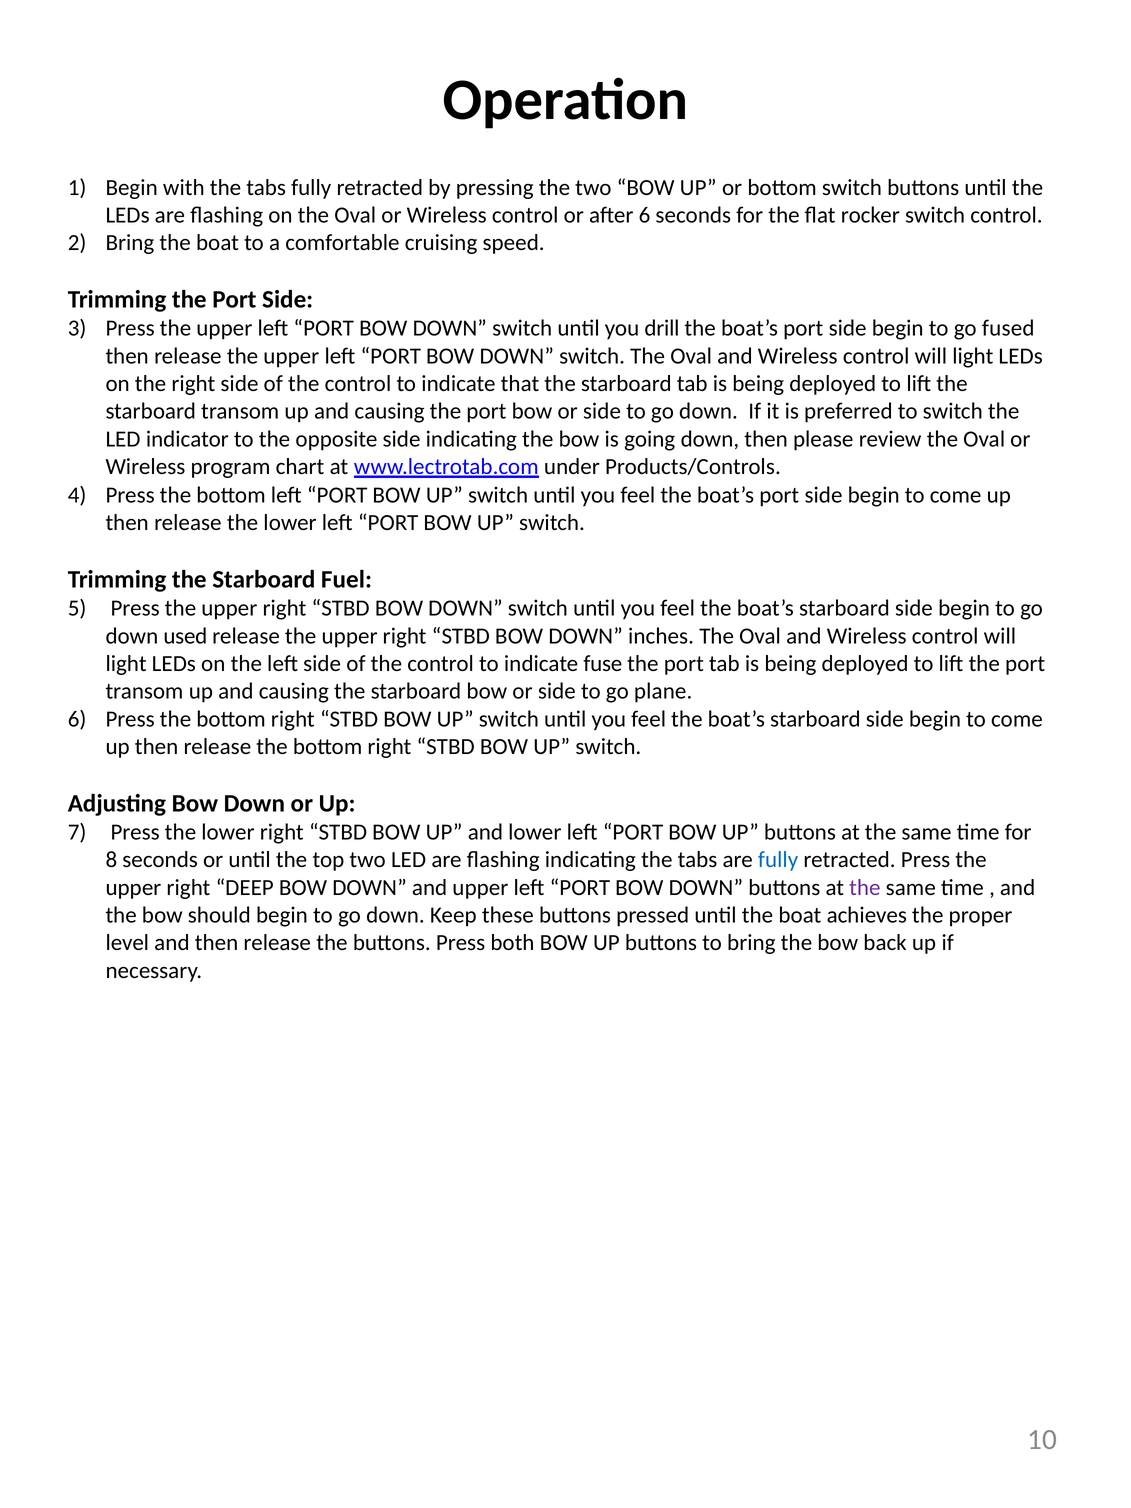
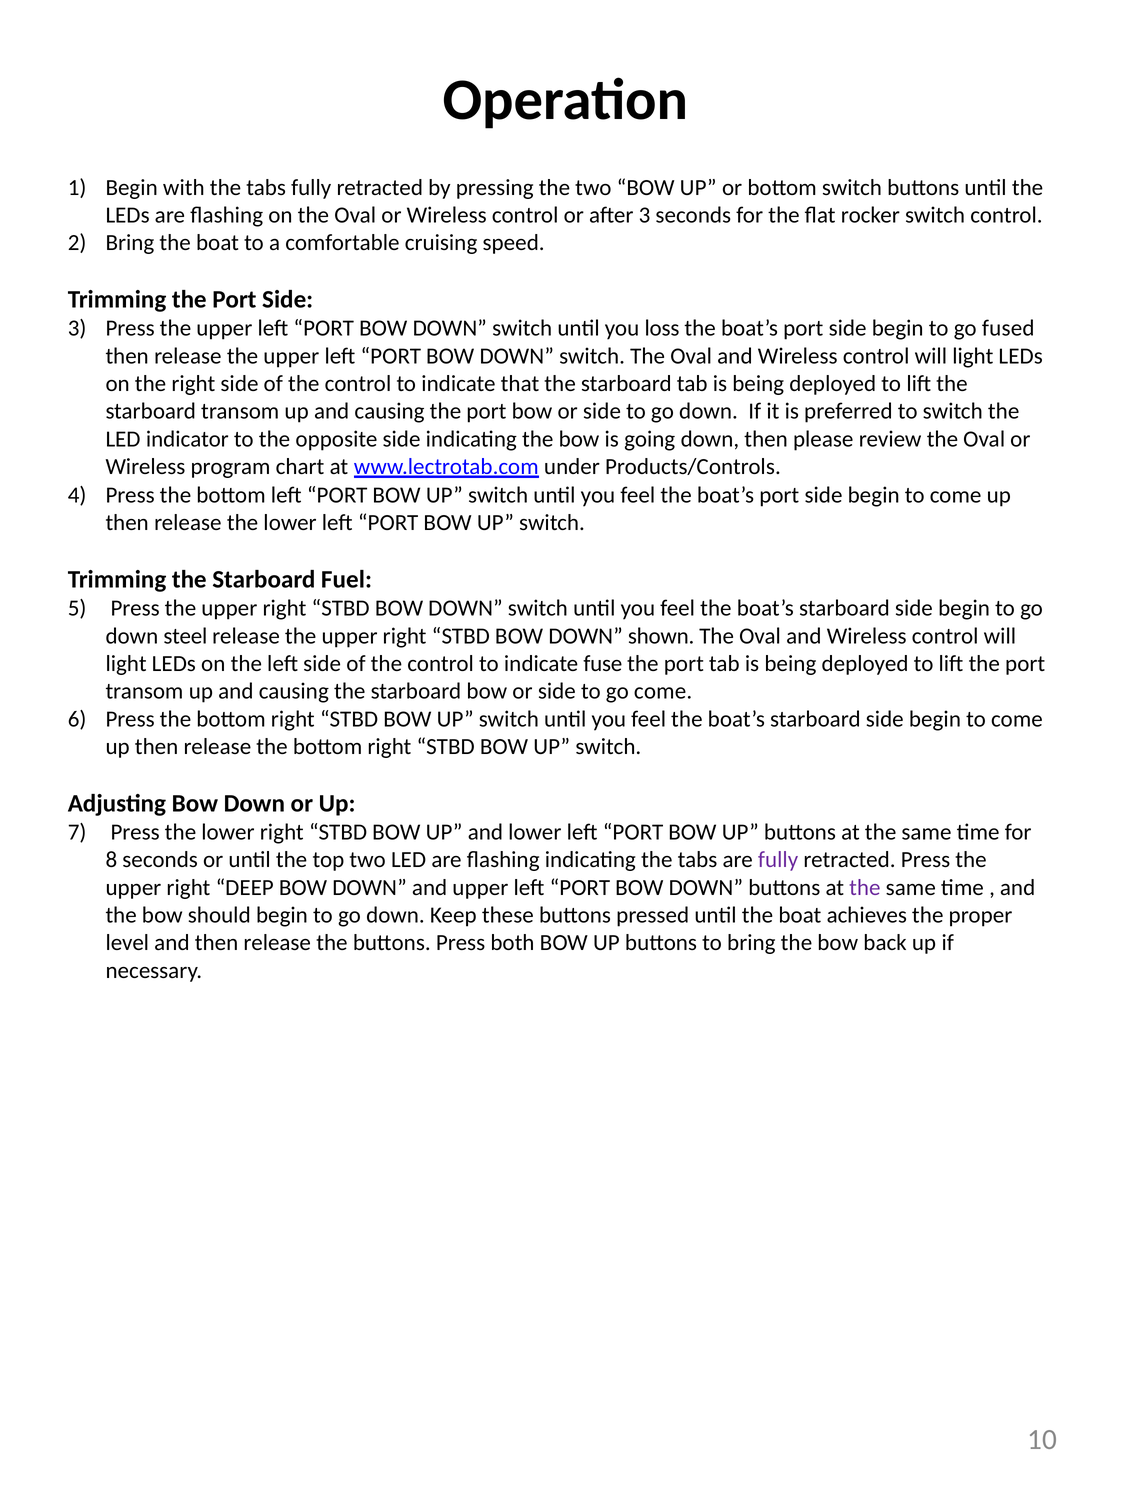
after 6: 6 -> 3
drill: drill -> loss
used: used -> steel
inches: inches -> shown
go plane: plane -> come
fully at (778, 860) colour: blue -> purple
